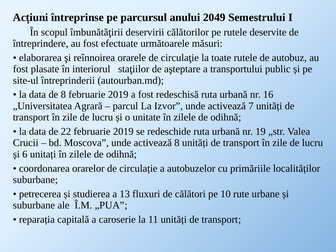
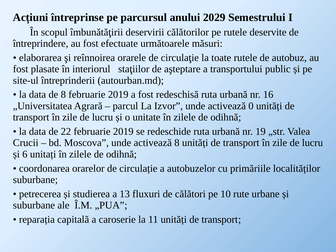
2049: 2049 -> 2029
7: 7 -> 0
